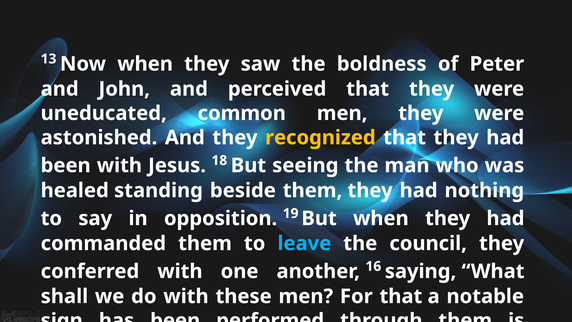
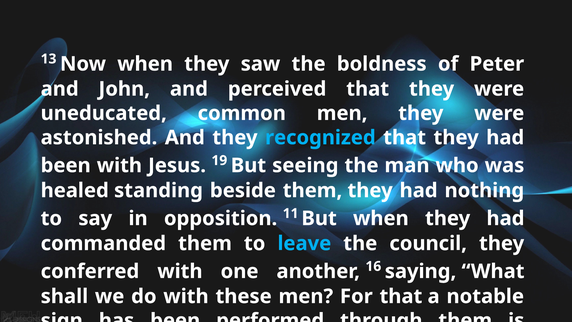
recognized colour: yellow -> light blue
18: 18 -> 19
19: 19 -> 11
